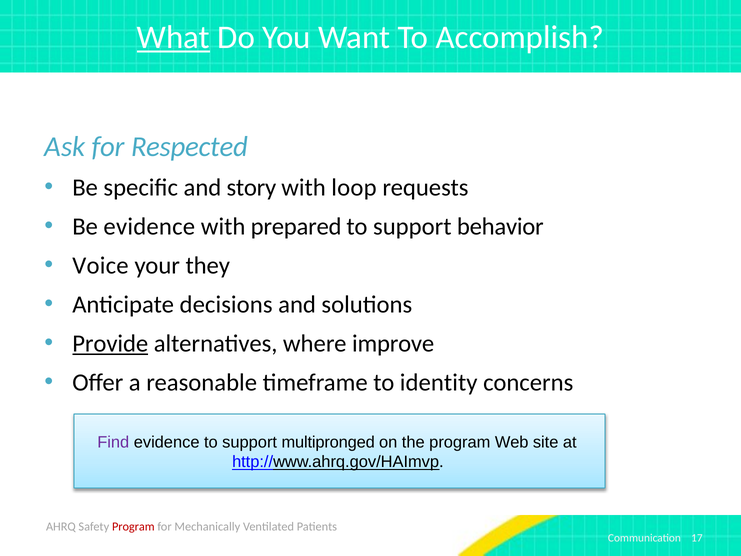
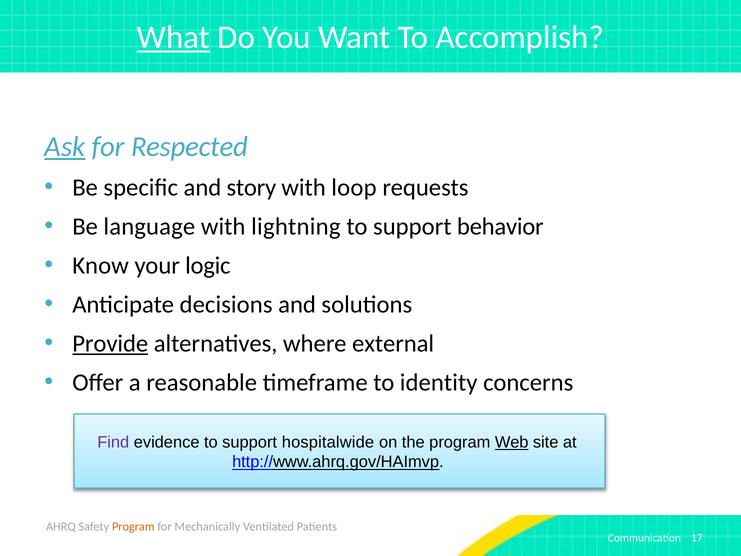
Ask underline: none -> present
Be evidence: evidence -> language
prepared: prepared -> lightning
Voice: Voice -> Know
they: they -> logic
improve: improve -> external
multipronged: multipronged -> hospitalwide
Web underline: none -> present
Program at (133, 527) colour: red -> orange
